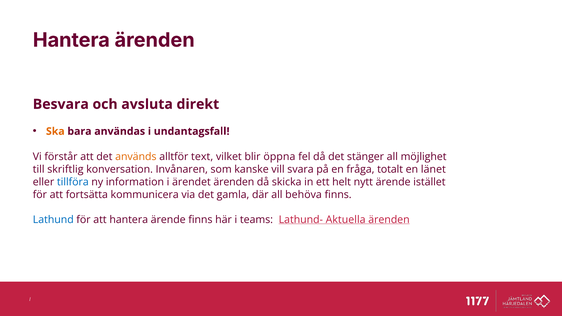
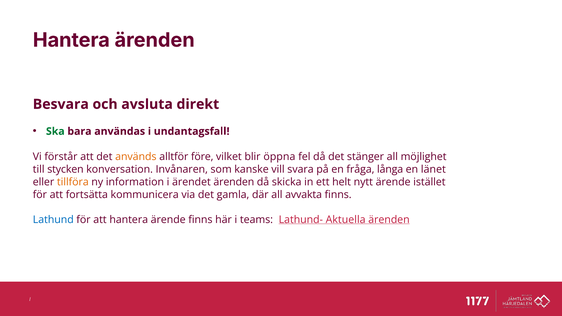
Ska colour: orange -> green
text: text -> före
skriftlig: skriftlig -> stycken
totalt: totalt -> långa
tillföra colour: blue -> orange
behöva: behöva -> avvakta
